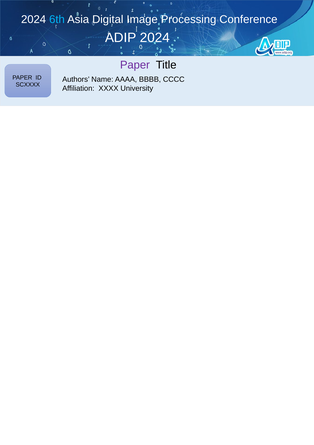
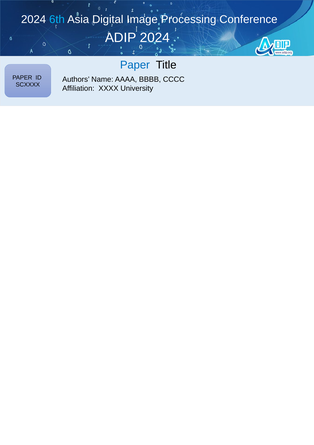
Paper at (135, 65) colour: purple -> blue
